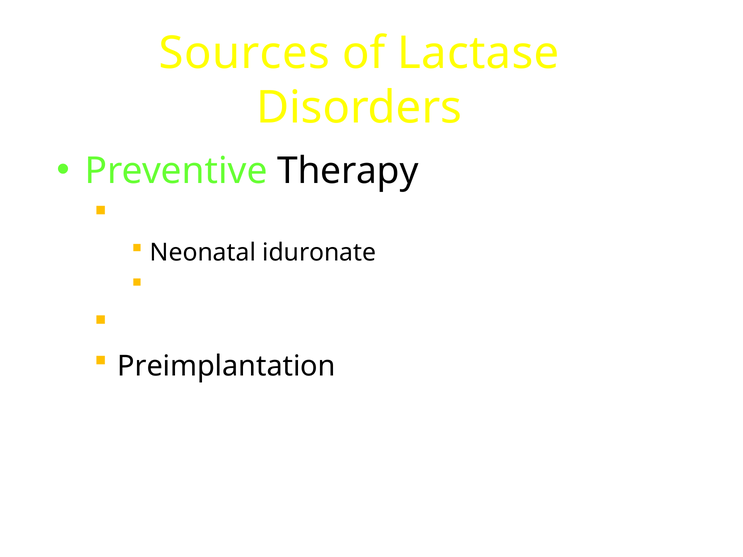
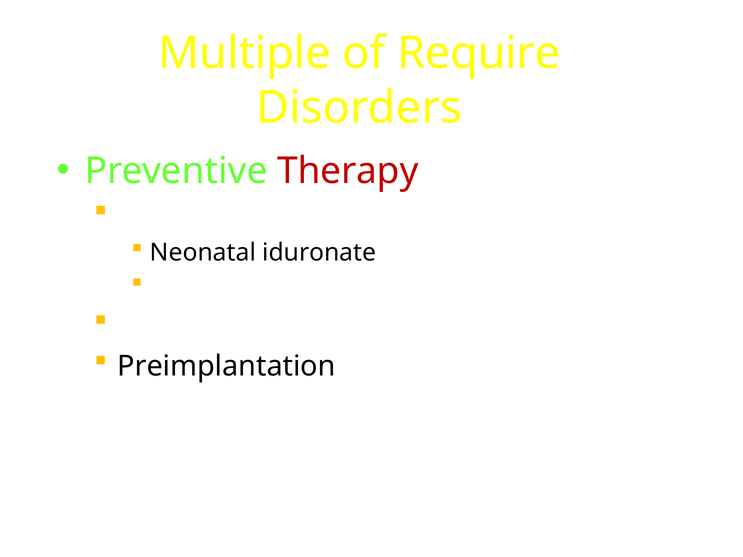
Sources: Sources -> Multiple
Lactase: Lactase -> Require
Therapy colour: black -> red
